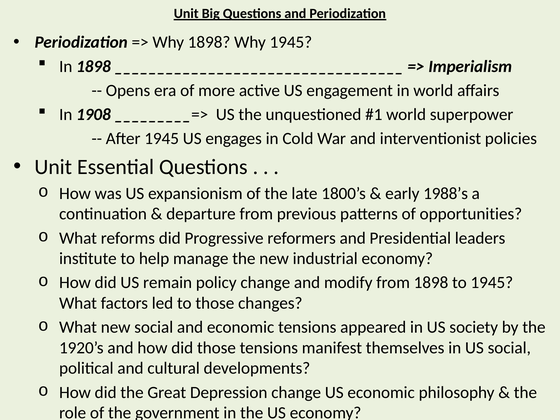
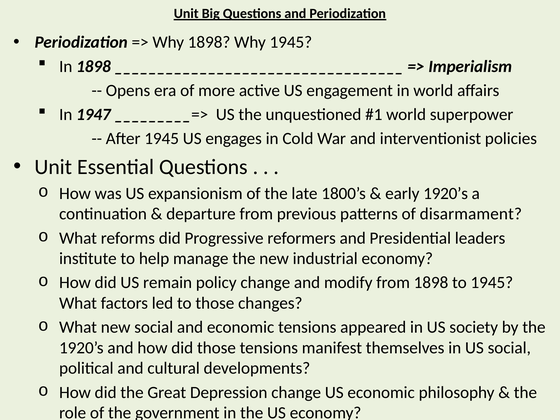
1908: 1908 -> 1947
early 1988’s: 1988’s -> 1920’s
opportunities: opportunities -> disarmament
